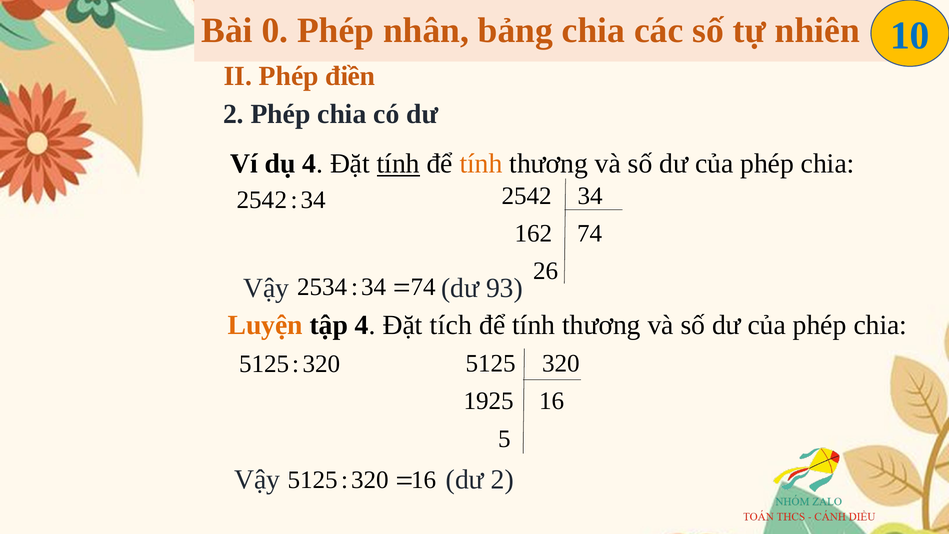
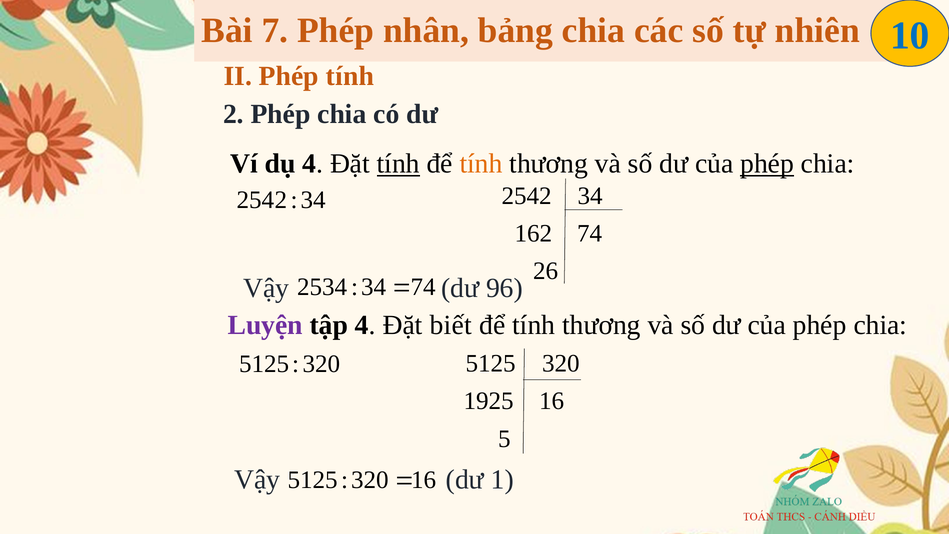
0: 0 -> 7
Phép điền: điền -> tính
phép at (767, 164) underline: none -> present
93: 93 -> 96
Luyện colour: orange -> purple
tích: tích -> biết
dư 2: 2 -> 1
